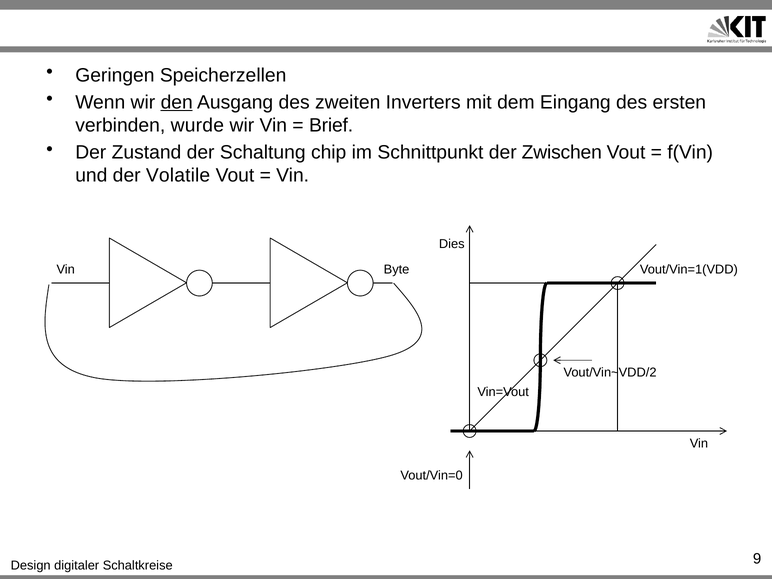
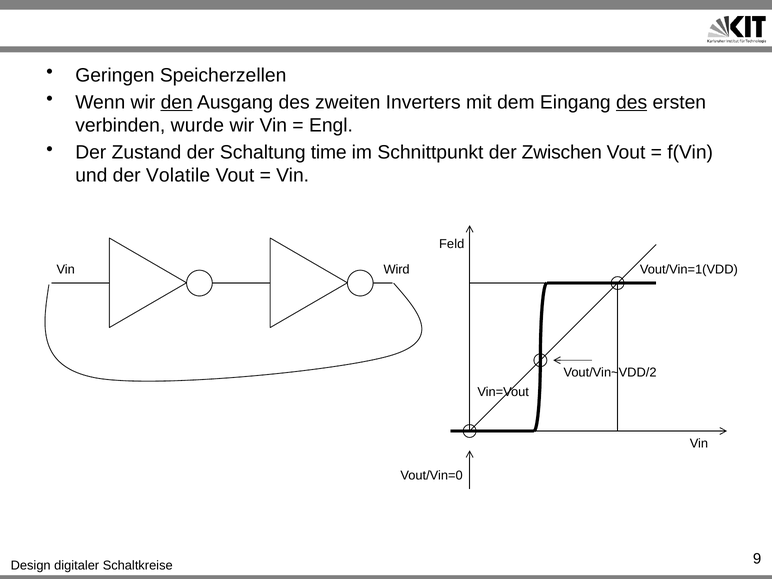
des at (632, 102) underline: none -> present
Brief: Brief -> Engl
chip: chip -> time
Dies: Dies -> Feld
Byte: Byte -> Wird
